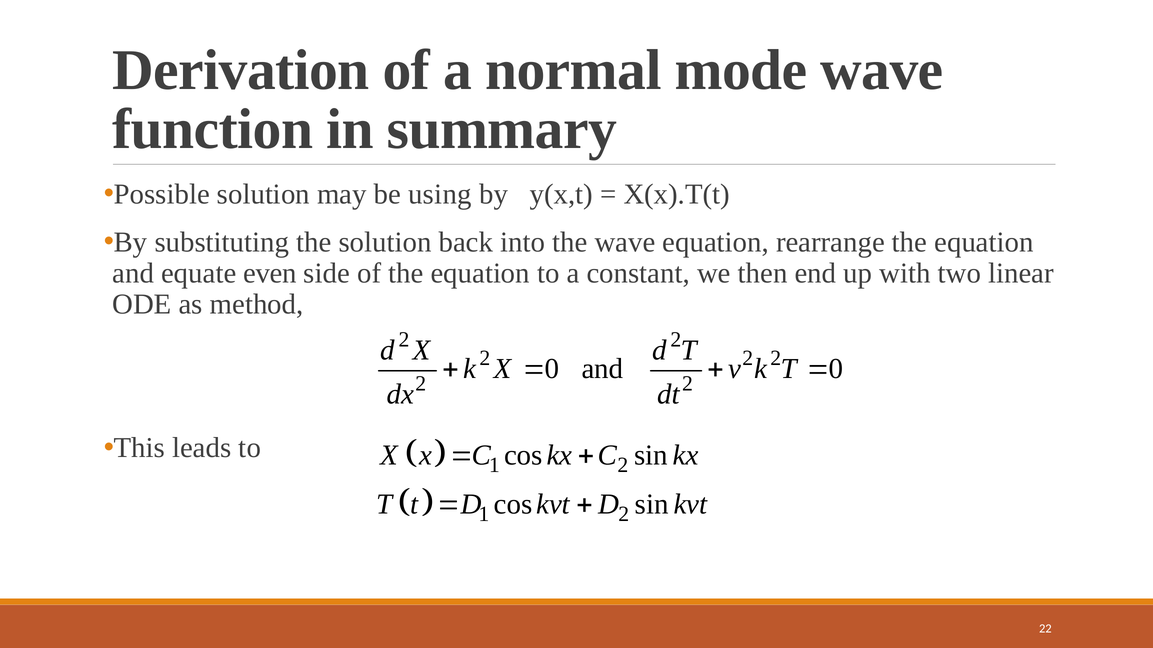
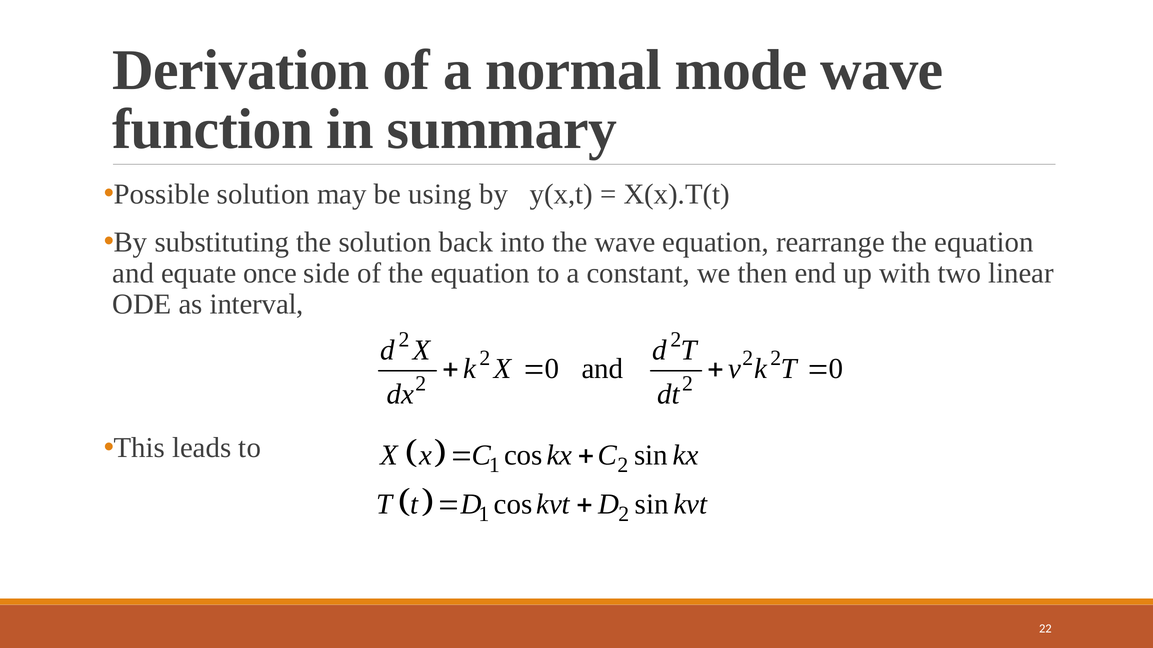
even: even -> once
method: method -> interval
